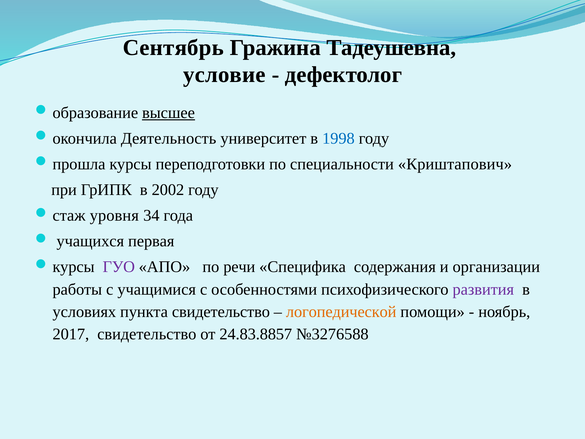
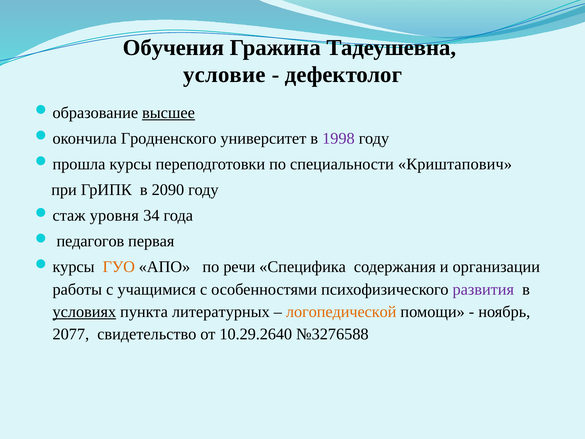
Сентябрь: Сентябрь -> Обучения
Деятельность: Деятельность -> Гродненского
1998 colour: blue -> purple
2002: 2002 -> 2090
учащихся: учащихся -> педагогов
ГУО colour: purple -> orange
условиях underline: none -> present
пункта свидетельство: свидетельство -> литературных
2017: 2017 -> 2077
24.83.8857: 24.83.8857 -> 10.29.2640
